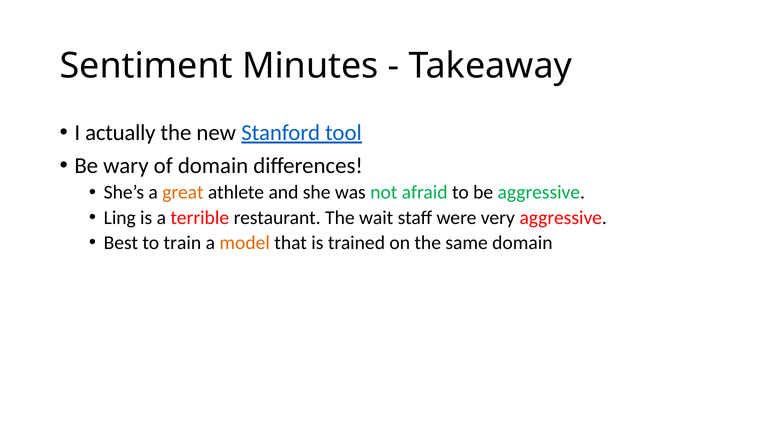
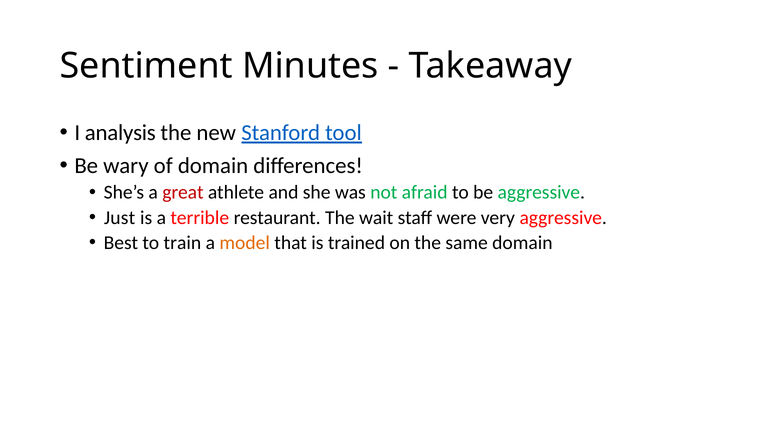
actually: actually -> analysis
great colour: orange -> red
Ling: Ling -> Just
